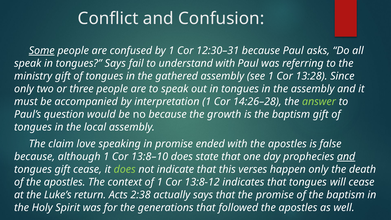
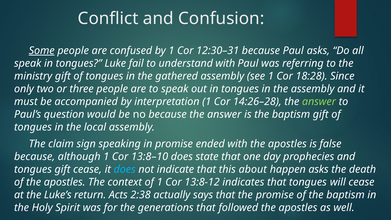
tongues Says: Says -> Luke
13:28: 13:28 -> 18:28
because the growth: growth -> answer
love: love -> sign
and at (346, 157) underline: present -> none
does at (125, 169) colour: light green -> light blue
verses: verses -> about
happen only: only -> asks
